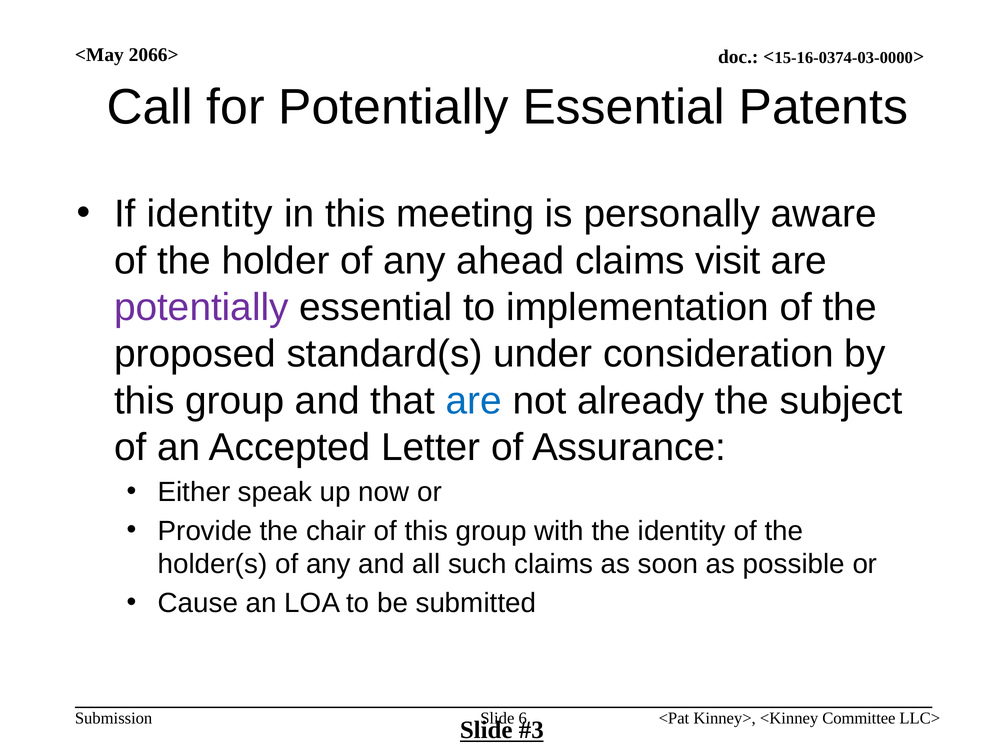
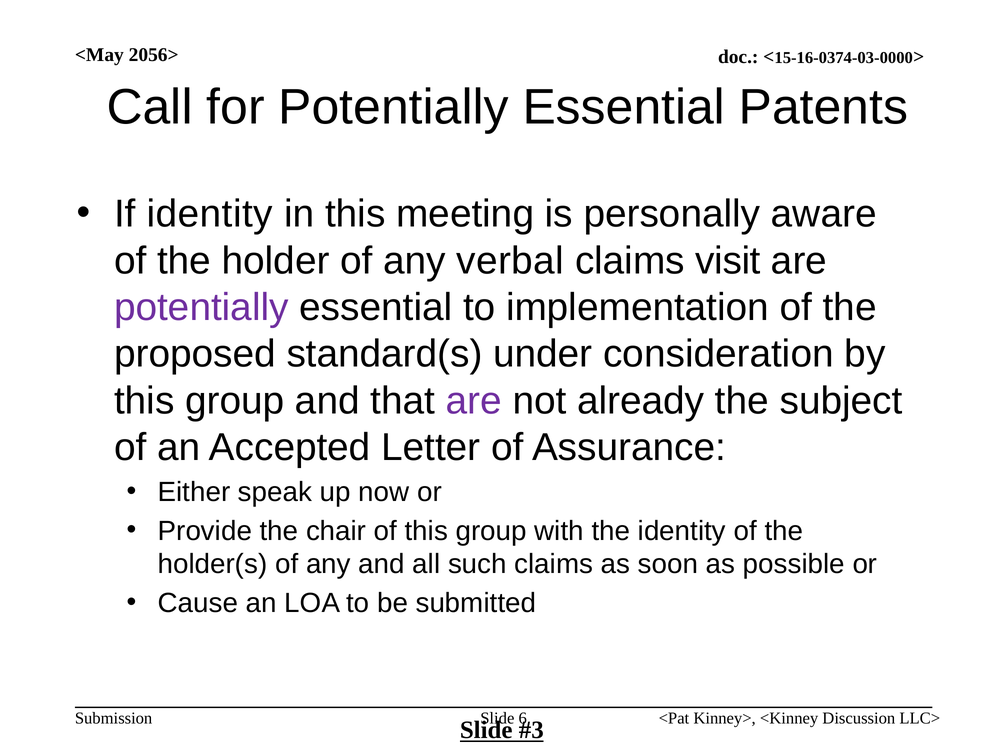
2066>: 2066> -> 2056>
ahead: ahead -> verbal
are at (474, 401) colour: blue -> purple
Committee: Committee -> Discussion
